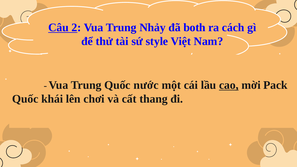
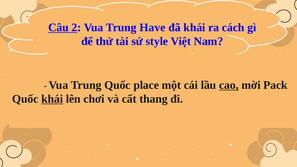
Nhảy: Nhảy -> Have
đã both: both -> khái
nước: nước -> place
khái at (52, 99) underline: none -> present
